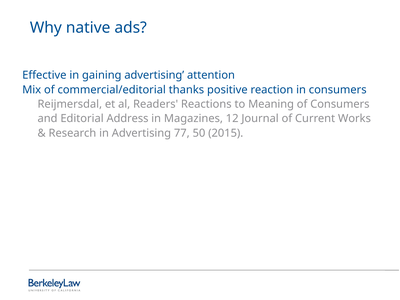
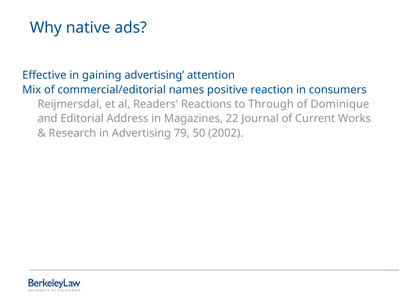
thanks: thanks -> names
Meaning: Meaning -> Through
of Consumers: Consumers -> Dominique
12: 12 -> 22
77: 77 -> 79
2015: 2015 -> 2002
